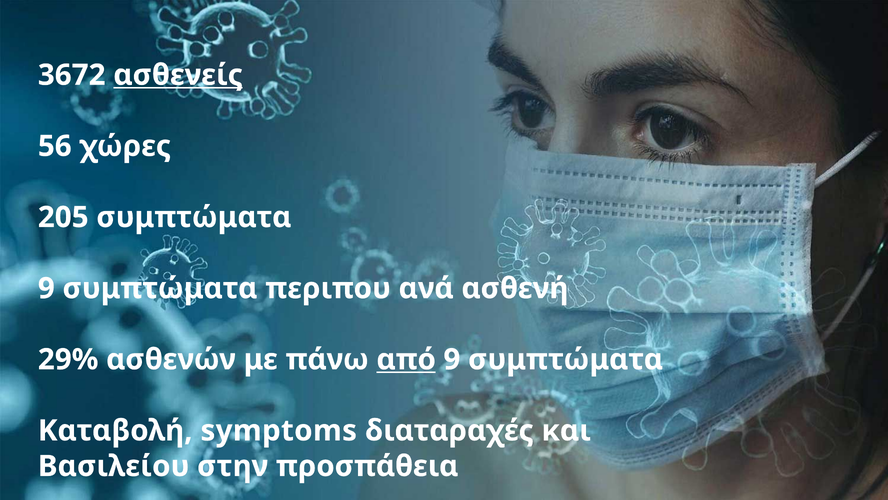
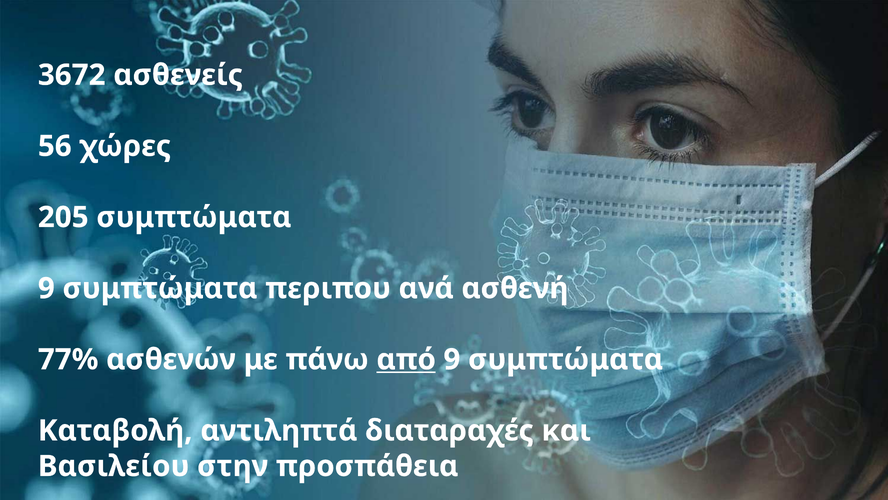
ασθενείς underline: present -> none
29%: 29% -> 77%
symptoms: symptoms -> αντιληπτά
